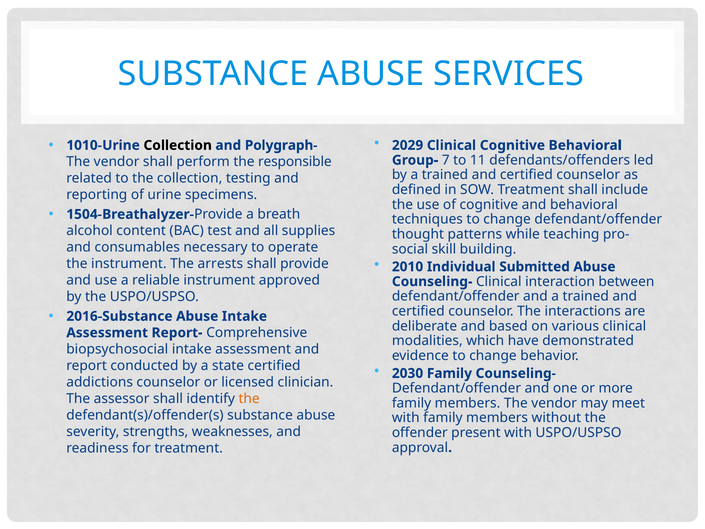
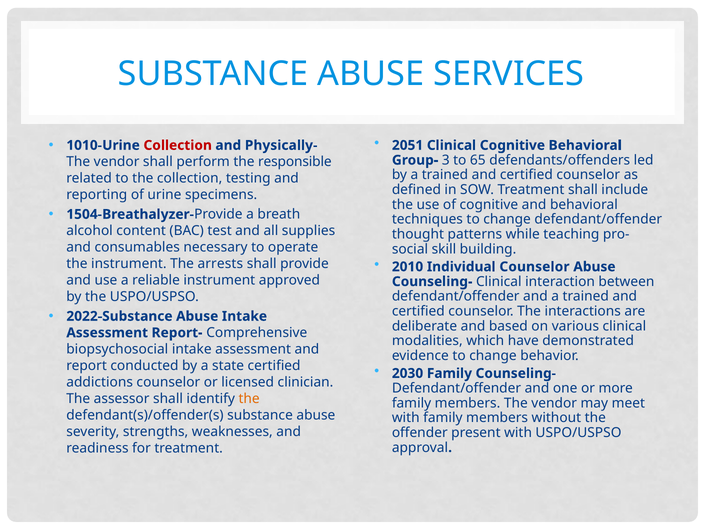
2029: 2029 -> 2051
Collection at (178, 145) colour: black -> red
Polygraph-: Polygraph- -> Physically-
7: 7 -> 3
11: 11 -> 65
Individual Submitted: Submitted -> Counselor
2016-Substance: 2016-Substance -> 2022-Substance
